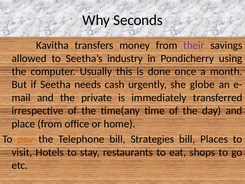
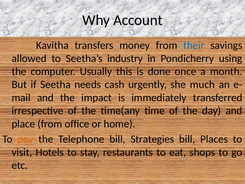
Seconds: Seconds -> Account
their colour: purple -> blue
globe: globe -> much
private: private -> impact
